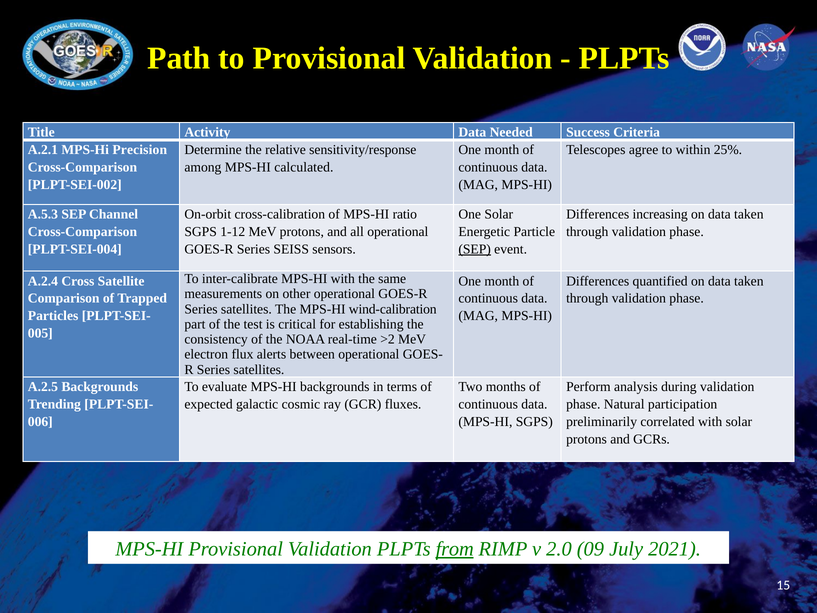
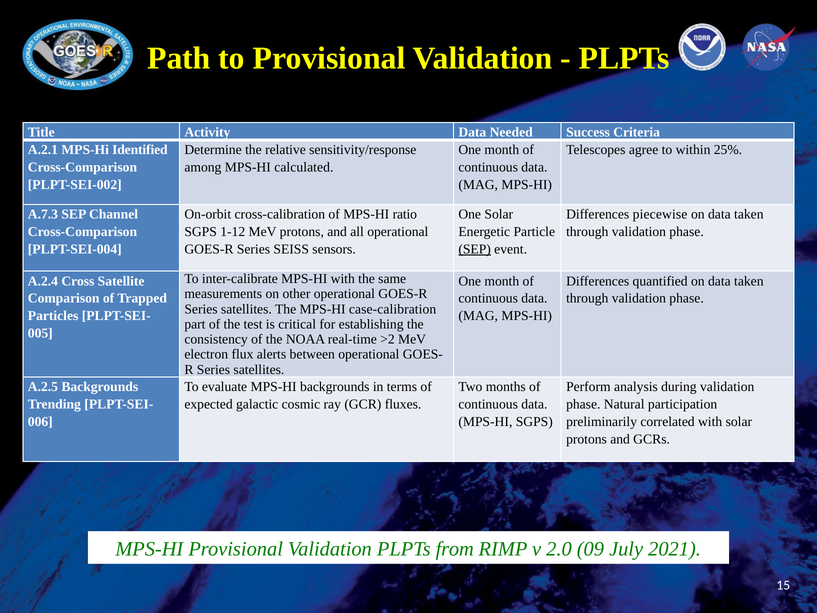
Precision: Precision -> Identified
A.5.3: A.5.3 -> A.7.3
increasing: increasing -> piecewise
wind-calibration: wind-calibration -> case-calibration
from underline: present -> none
